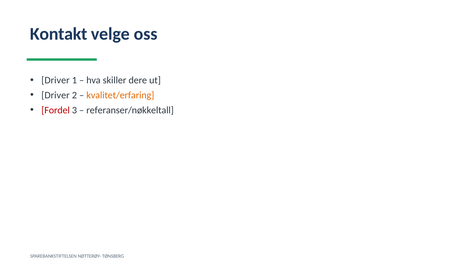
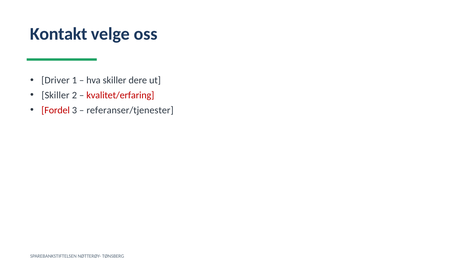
Driver at (56, 95): Driver -> Skiller
kvalitet/erfaring colour: orange -> red
referanser/nøkkeltall: referanser/nøkkeltall -> referanser/tjenester
